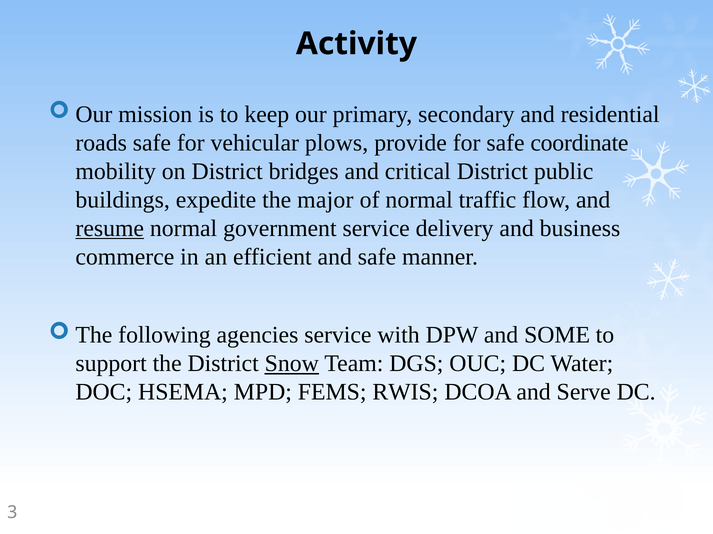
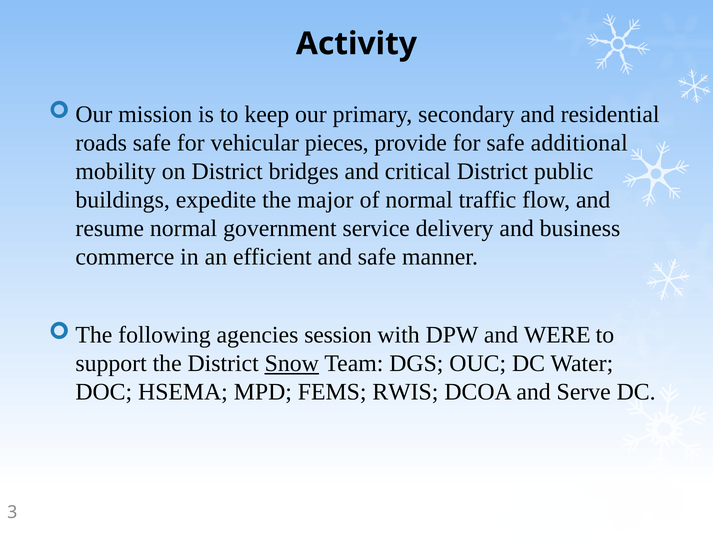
plows: plows -> pieces
coordinate: coordinate -> additional
resume underline: present -> none
agencies service: service -> session
SOME: SOME -> WERE
